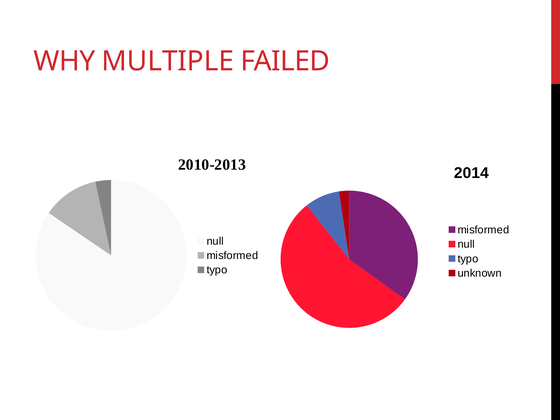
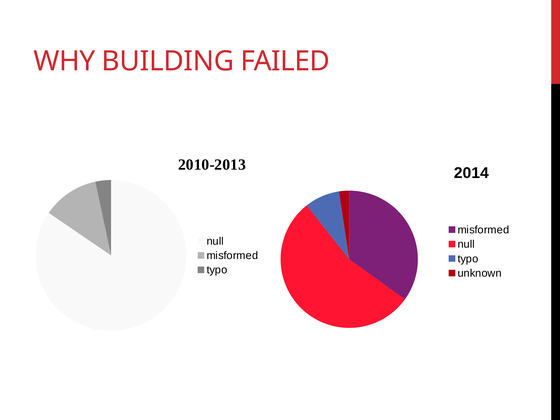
MULTIPLE: MULTIPLE -> BUILDING
